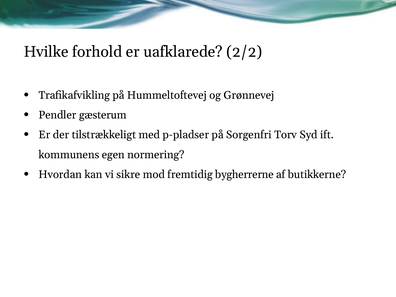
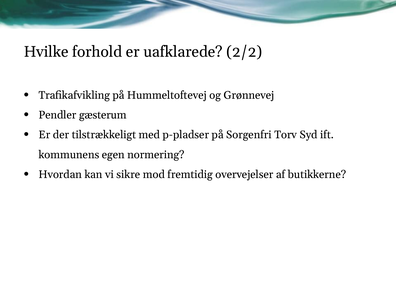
bygherrerne: bygherrerne -> overvejelser
